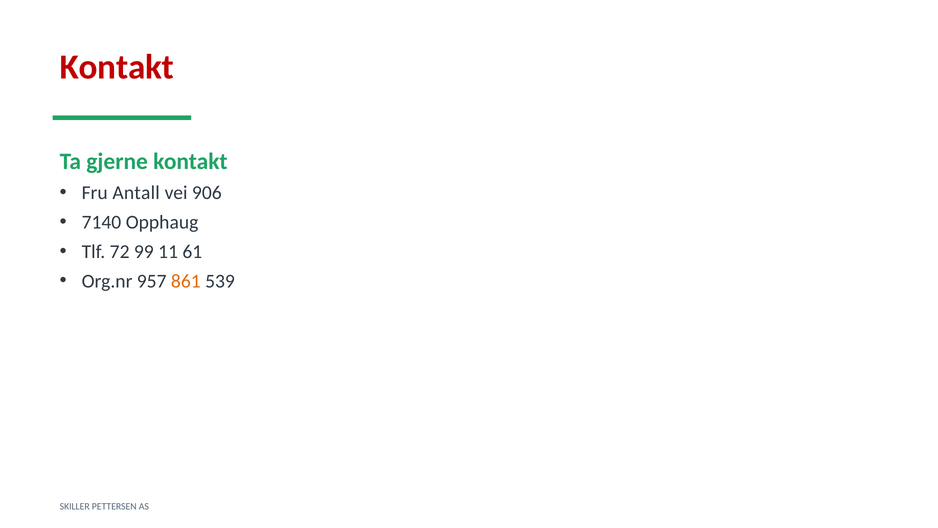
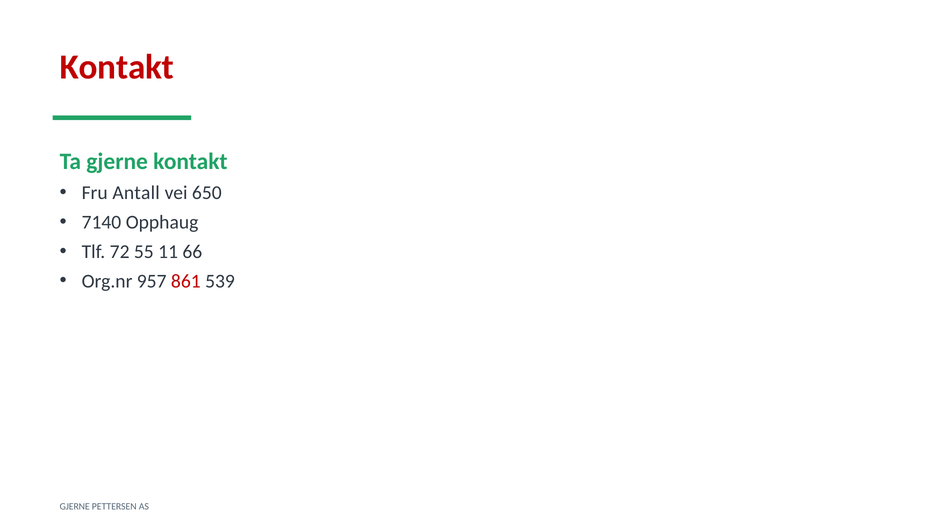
906: 906 -> 650
99: 99 -> 55
61: 61 -> 66
861 colour: orange -> red
SKILLER at (75, 506): SKILLER -> GJERNE
